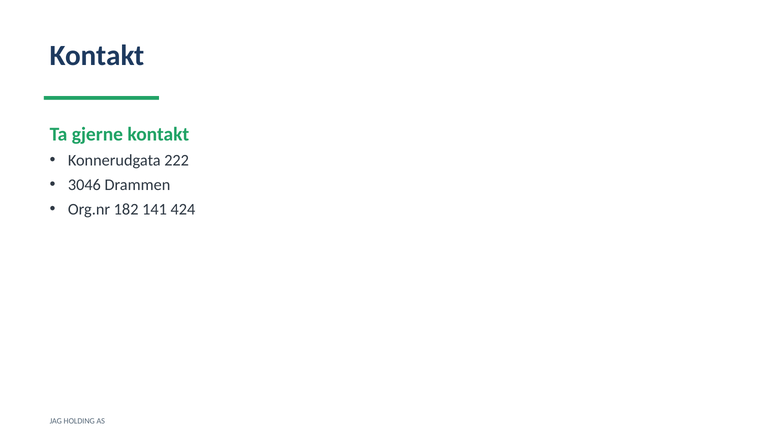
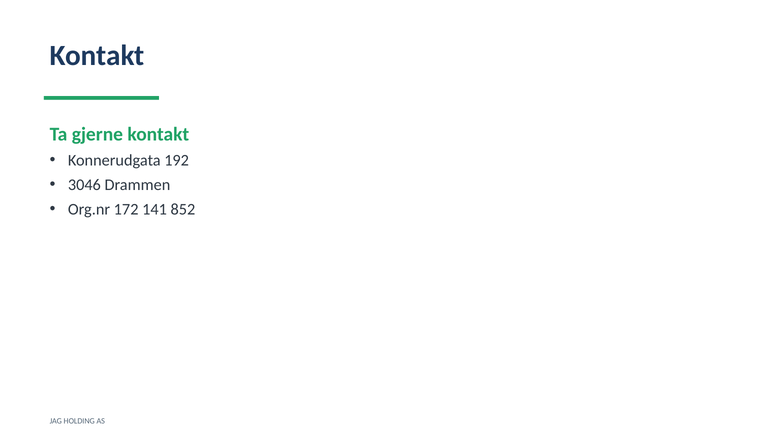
222: 222 -> 192
182: 182 -> 172
424: 424 -> 852
